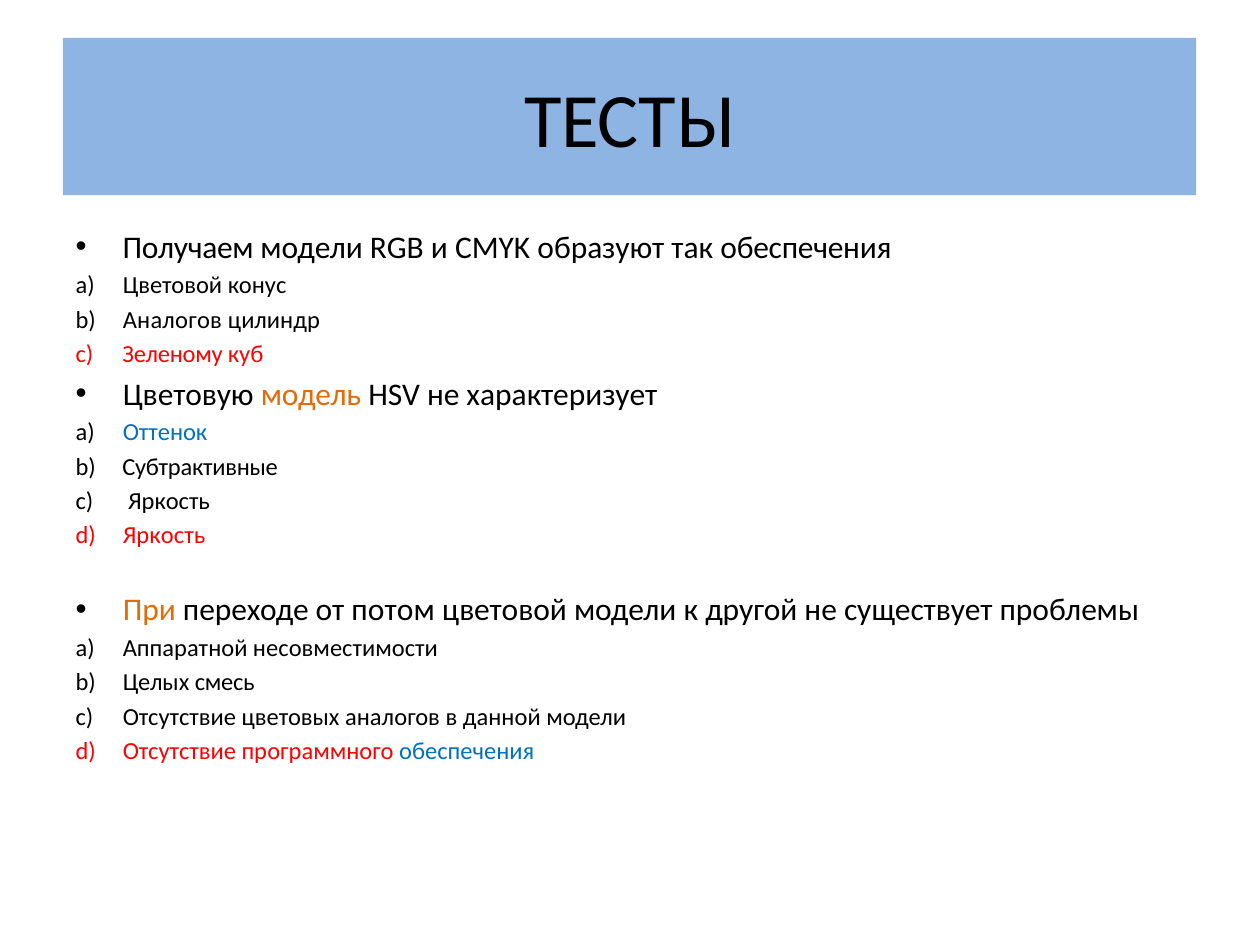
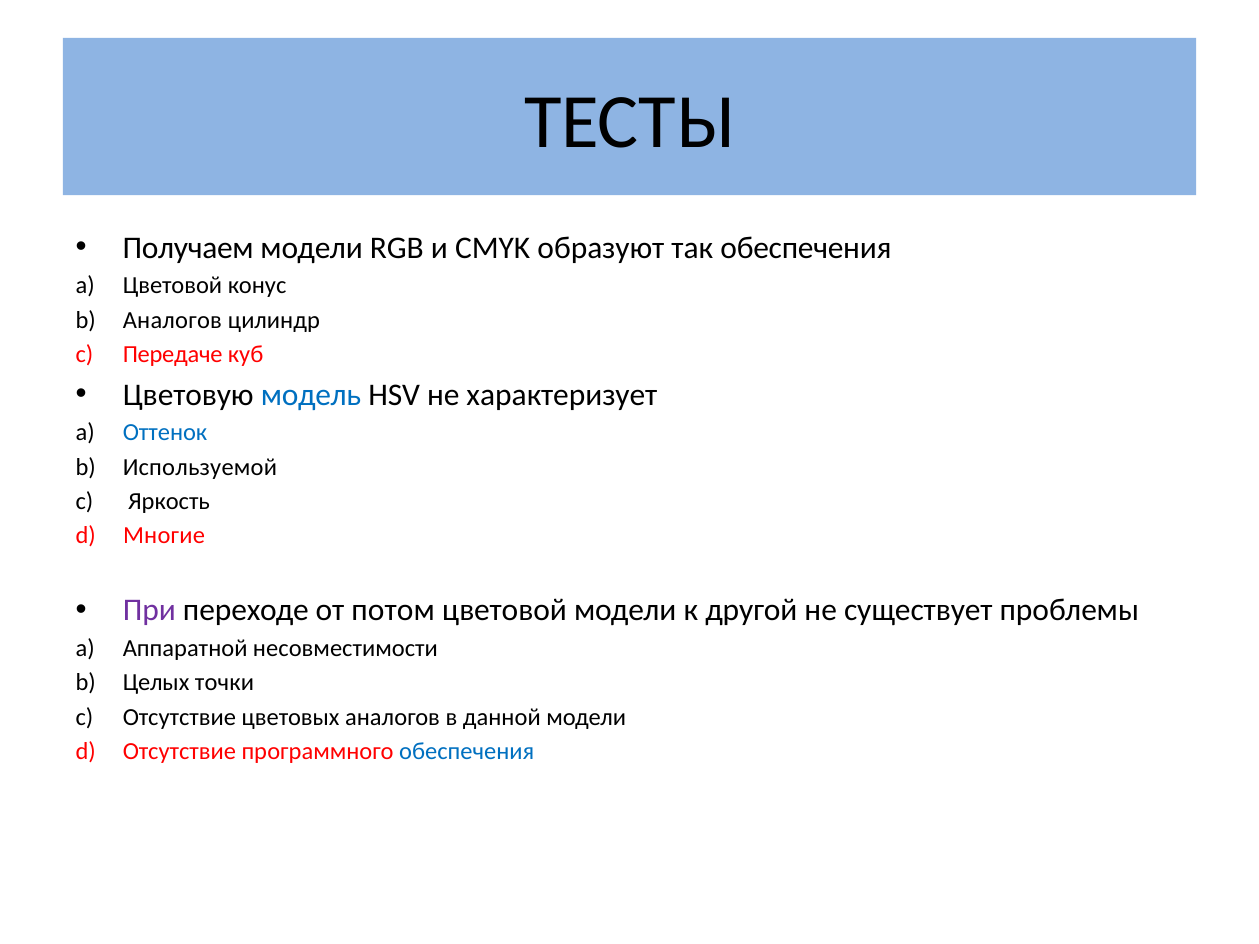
Зеленому: Зеленому -> Передаче
модель colour: orange -> blue
Субтрактивные: Субтрактивные -> Используемой
Яркость at (164, 536): Яркость -> Многие
При colour: orange -> purple
смесь: смесь -> точки
